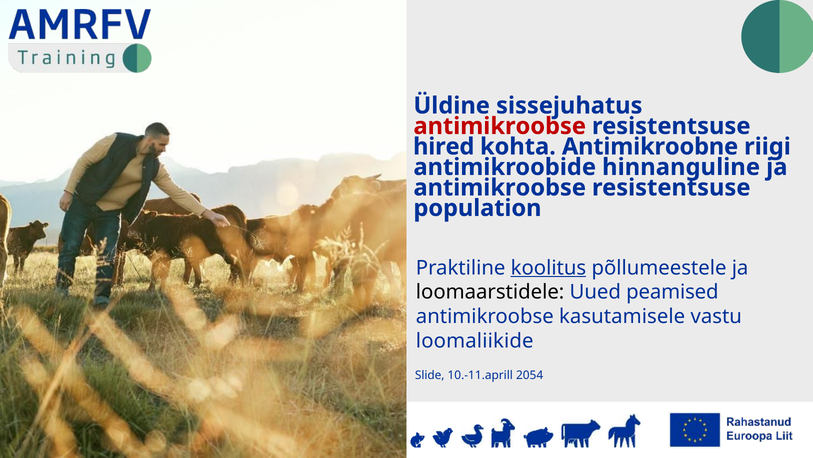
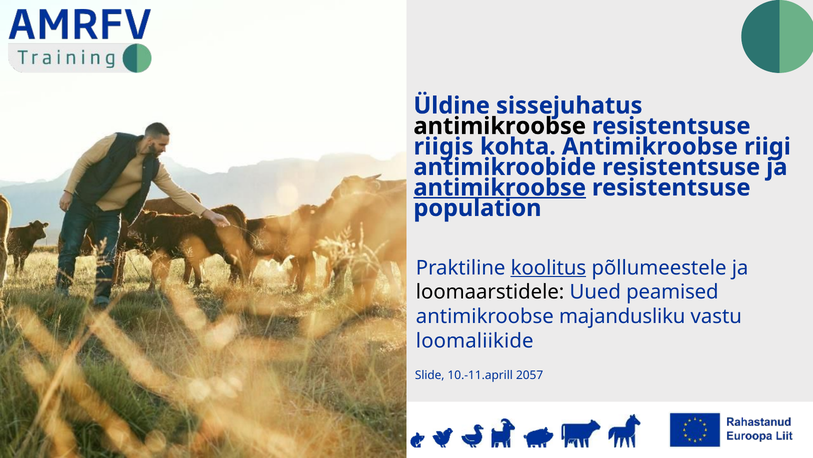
antimikroobse at (500, 126) colour: red -> black
hired: hired -> riigis
kohta Antimikroobne: Antimikroobne -> Antimikroobse
antimikroobide hinnanguline: hinnanguline -> resistentsuse
antimikroobse at (500, 188) underline: none -> present
kasutamisele: kasutamisele -> majandusliku
2054: 2054 -> 2057
